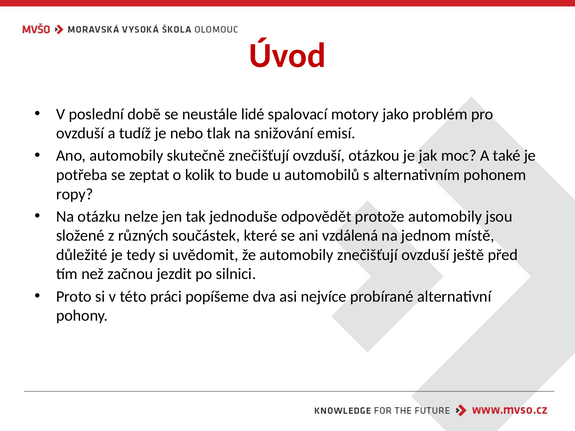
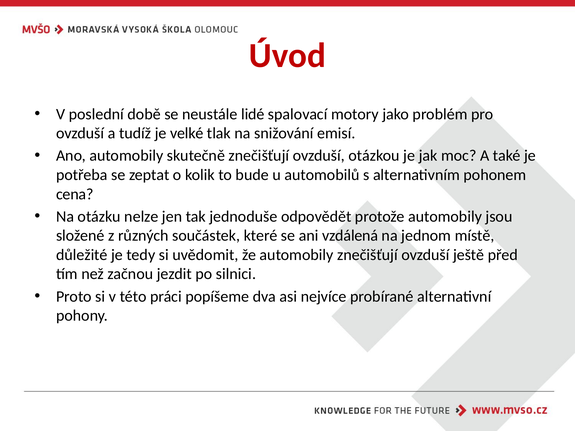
nebo: nebo -> velké
ropy: ropy -> cena
